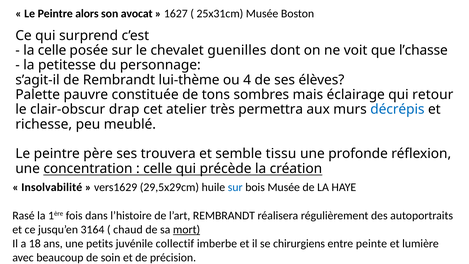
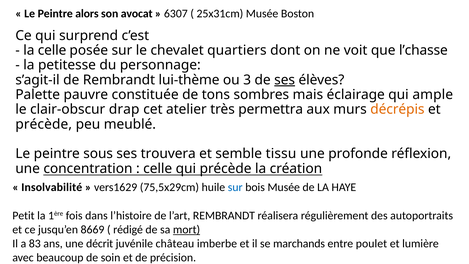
1627: 1627 -> 6307
guenilles: guenilles -> quartiers
4: 4 -> 3
ses at (285, 80) underline: none -> present
retour: retour -> ample
décrépis colour: blue -> orange
richesse at (44, 124): richesse -> précède
père: père -> sous
29,5x29cm: 29,5x29cm -> 75,5x29cm
Rasé: Rasé -> Petit
3164: 3164 -> 8669
chaud: chaud -> rédigé
18: 18 -> 83
petits: petits -> décrit
collectif: collectif -> château
chirurgiens: chirurgiens -> marchands
peinte: peinte -> poulet
